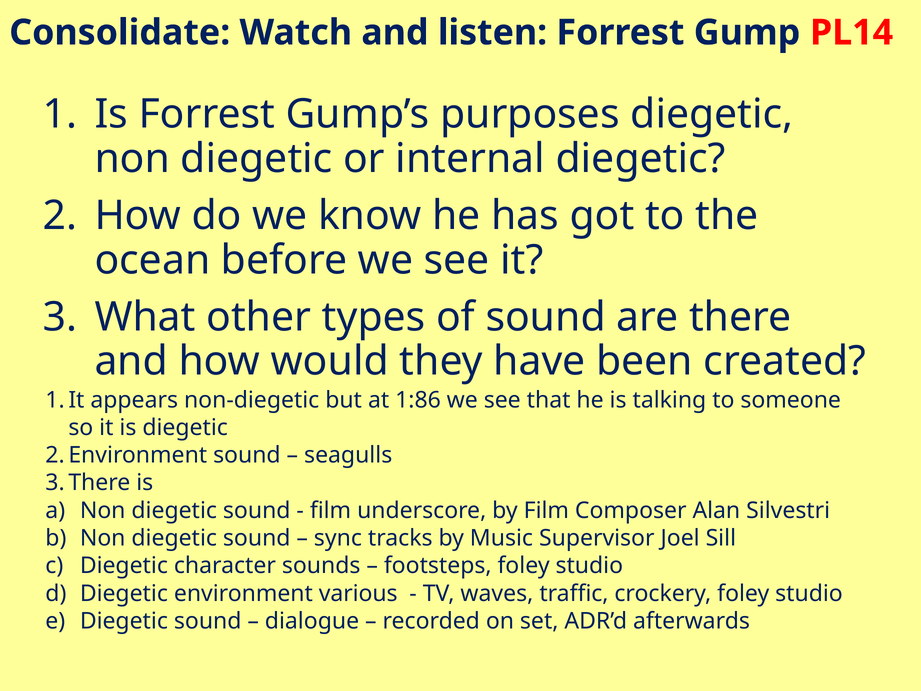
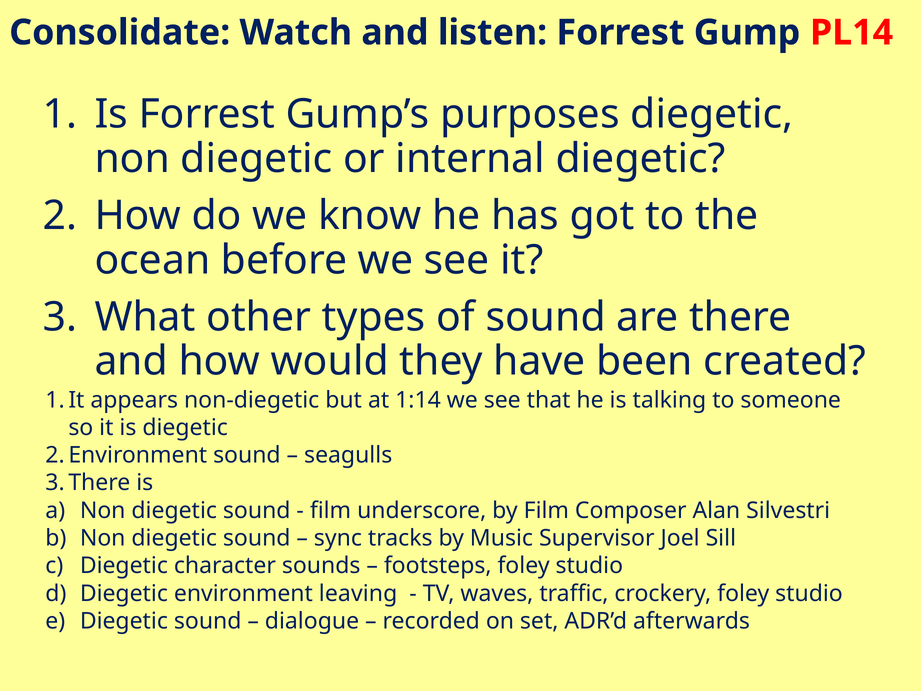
1:86: 1:86 -> 1:14
various: various -> leaving
